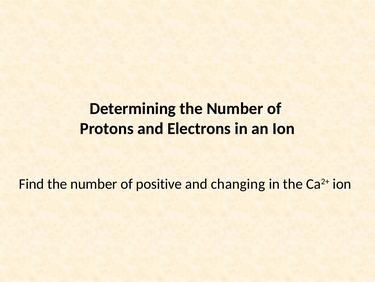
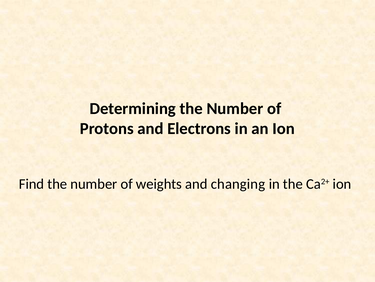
positive: positive -> weights
